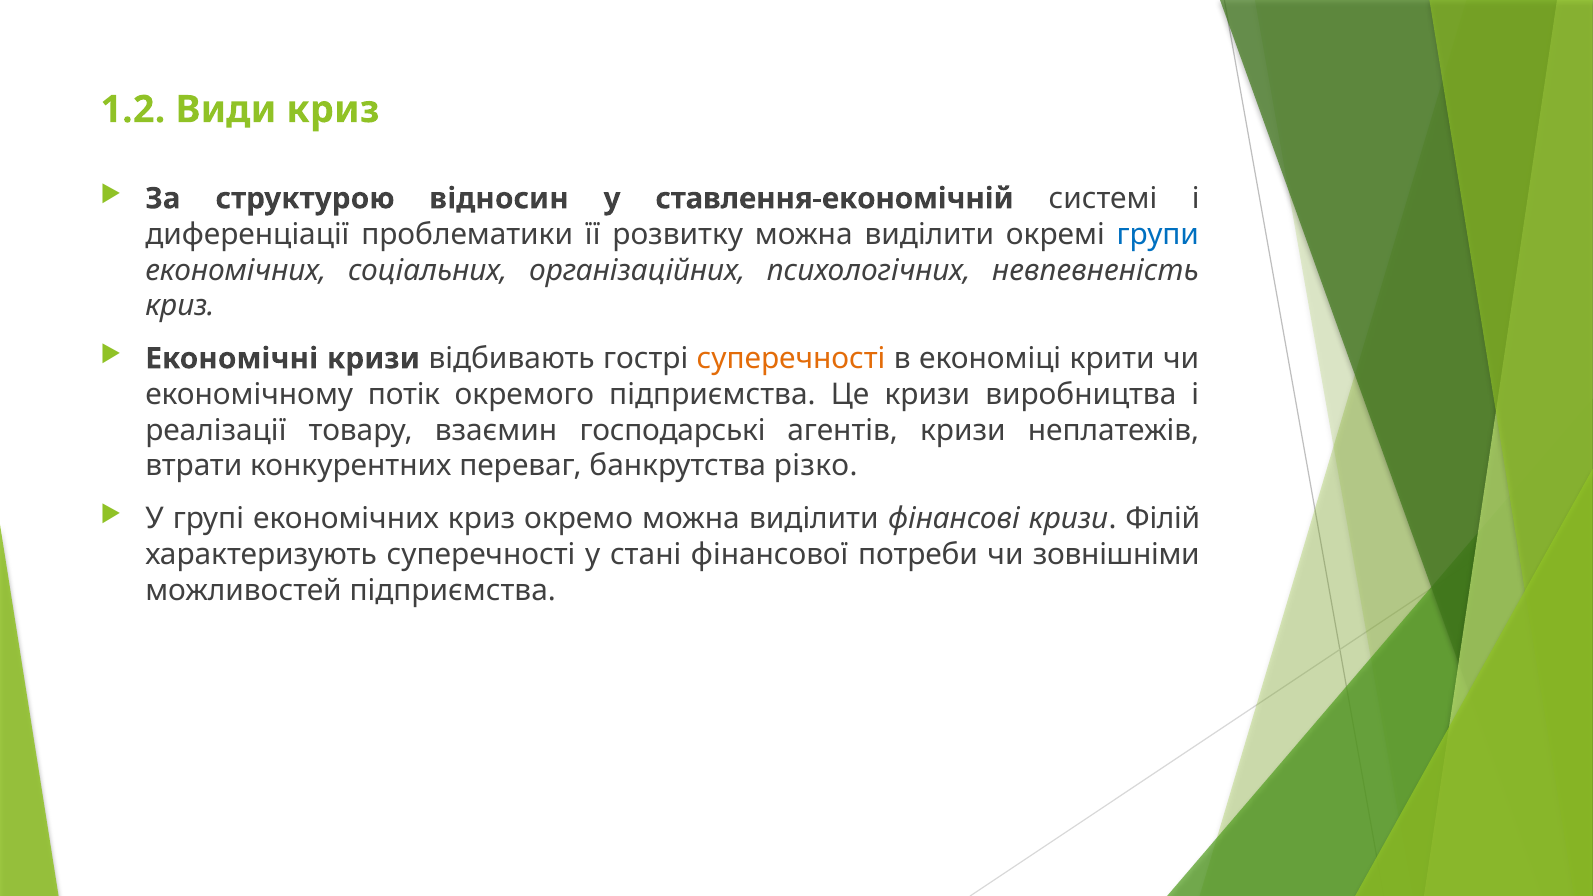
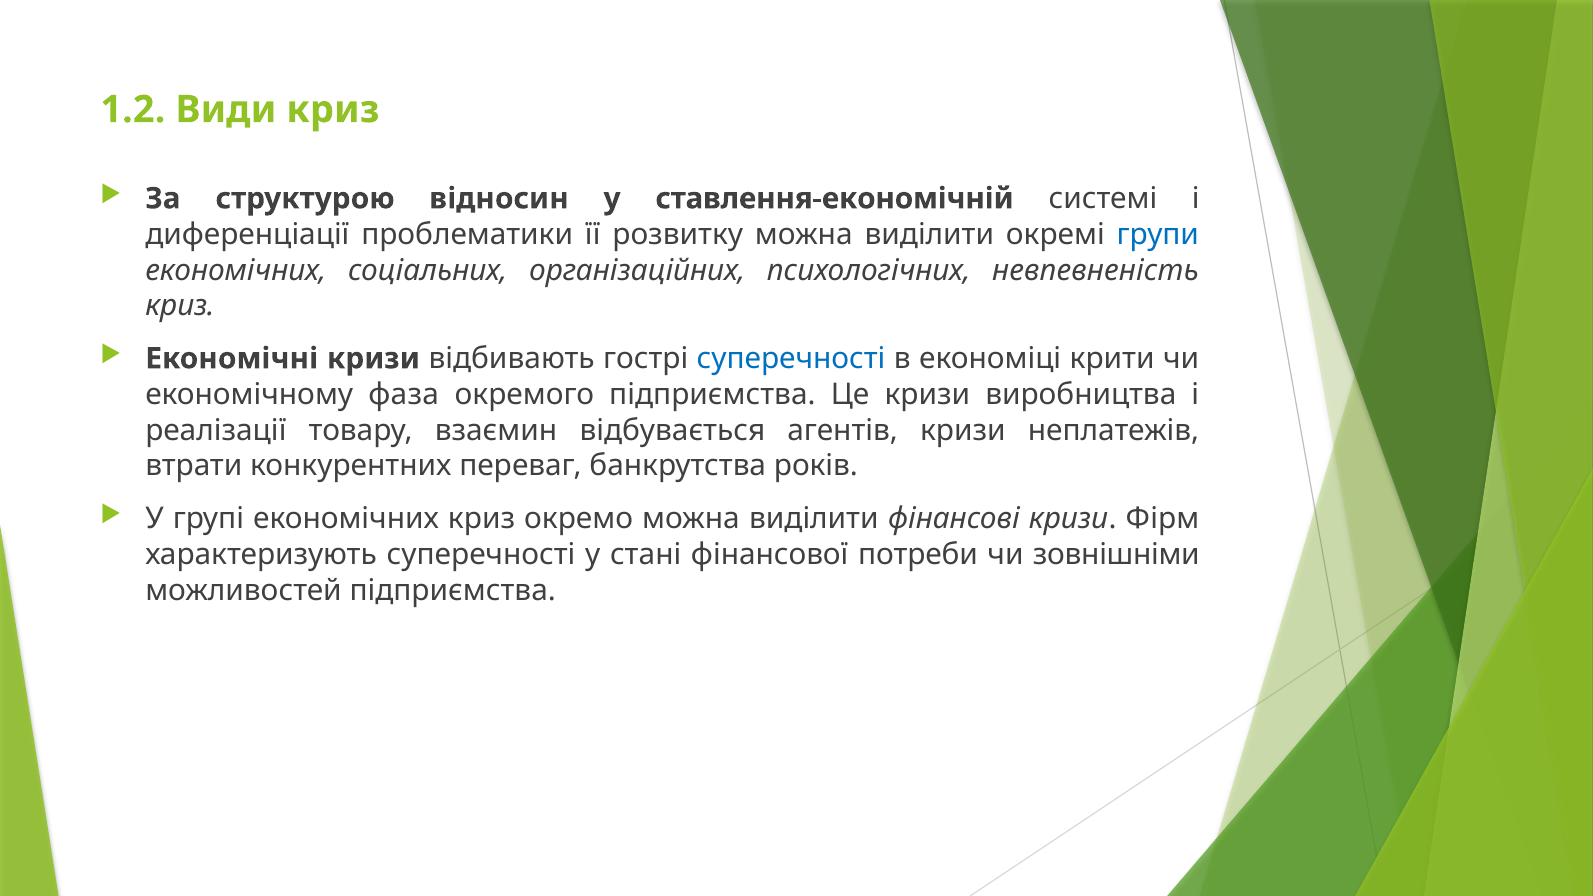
суперечності at (791, 359) colour: orange -> blue
потік: потік -> фаза
господарські: господарські -> відбувається
різко: різко -> років
Філій: Філій -> Фірм
